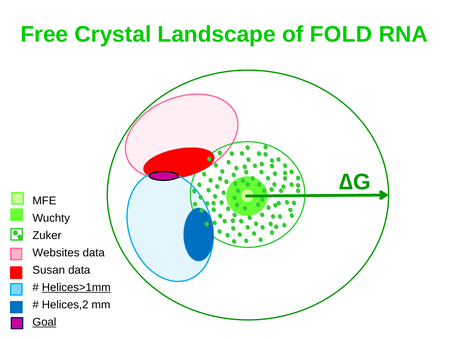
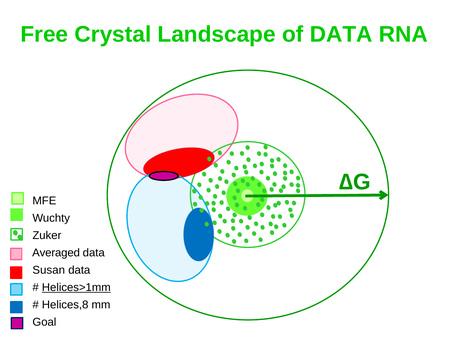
of FOLD: FOLD -> DATA
Websites: Websites -> Averaged
Helices,2: Helices,2 -> Helices,8
Goal underline: present -> none
